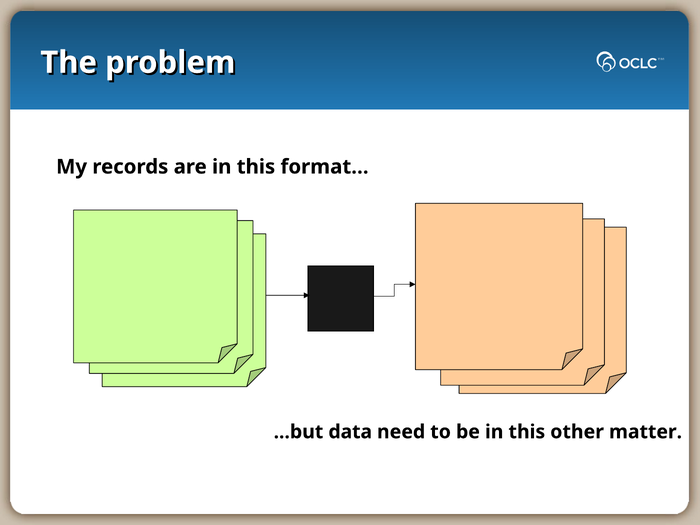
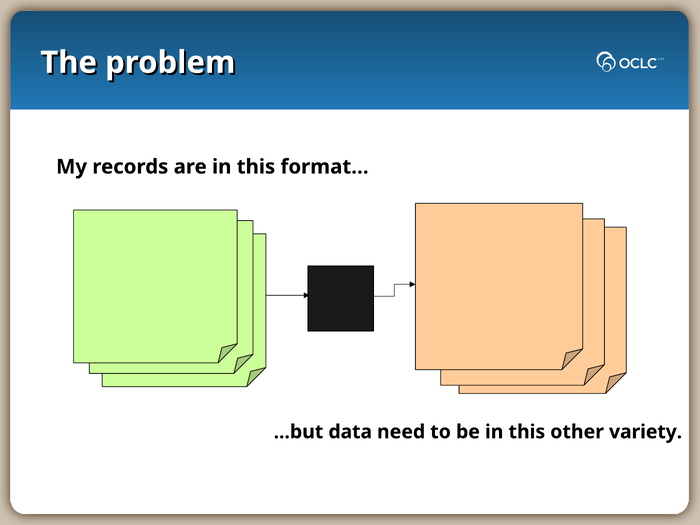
matter: matter -> variety
